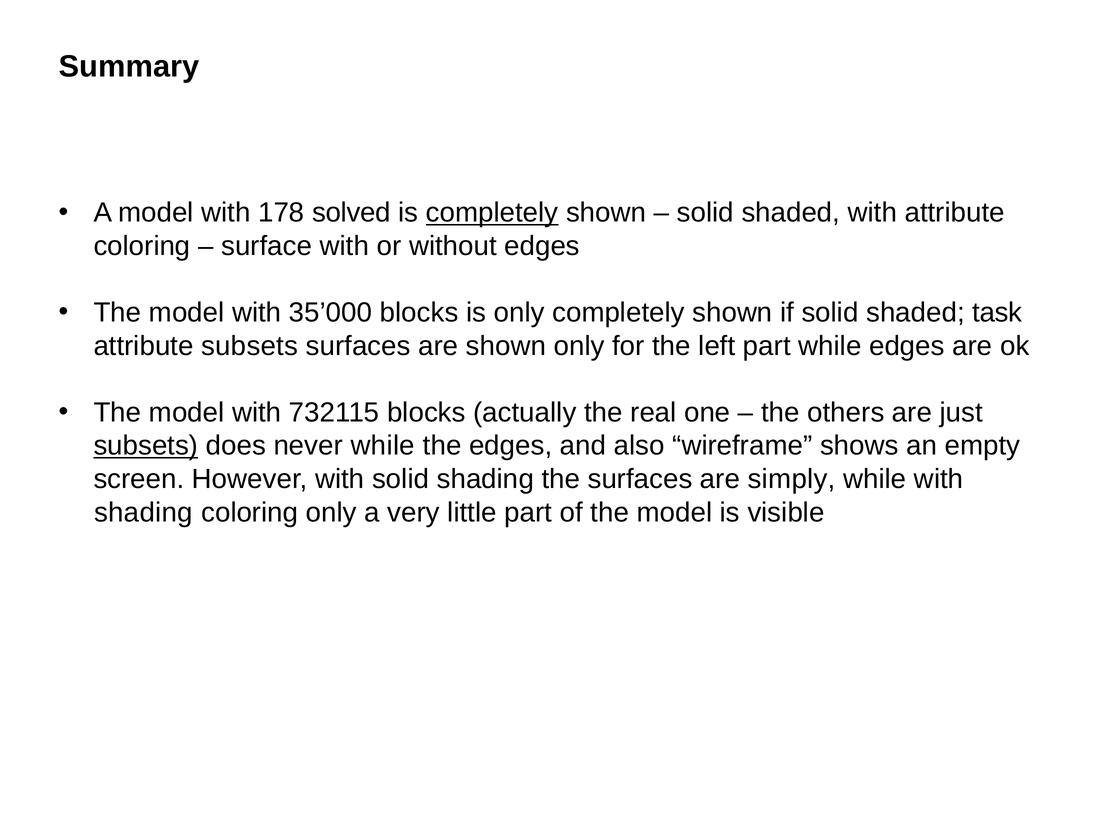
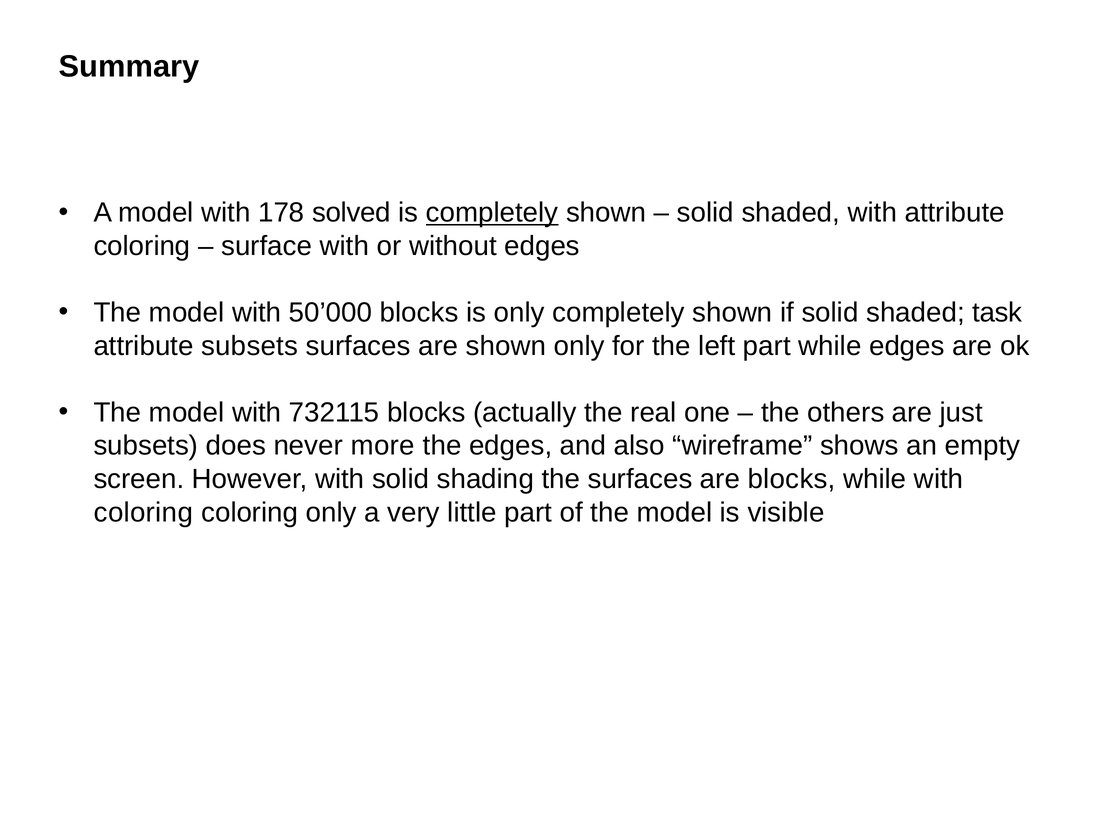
35’000: 35’000 -> 50’000
subsets at (146, 446) underline: present -> none
never while: while -> more
are simply: simply -> blocks
shading at (143, 512): shading -> coloring
